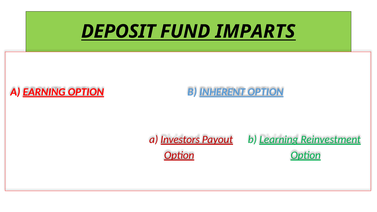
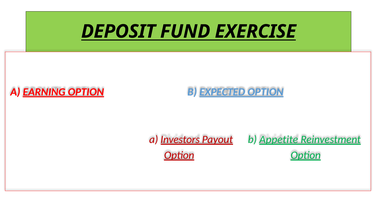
IMPARTS: IMPARTS -> EXERCISE
INHERENT: INHERENT -> EXPECTED
Learning: Learning -> Appetite
